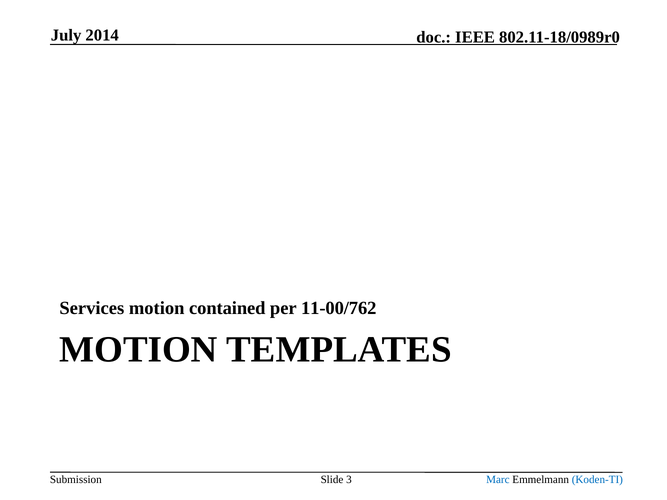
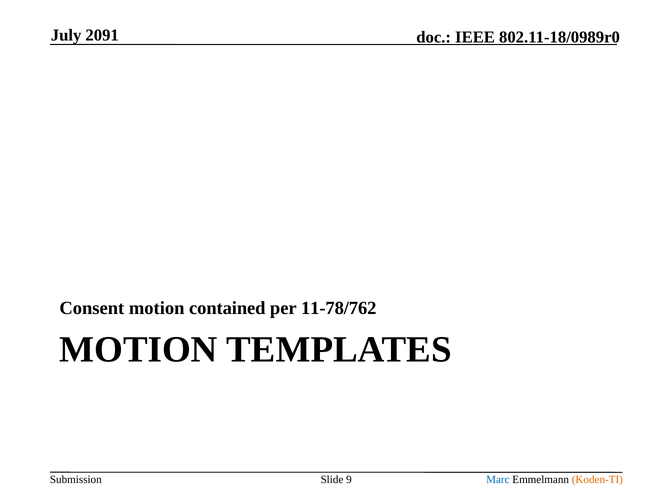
2014: 2014 -> 2091
Services: Services -> Consent
11-00/762: 11-00/762 -> 11-78/762
3: 3 -> 9
Koden-TI colour: blue -> orange
